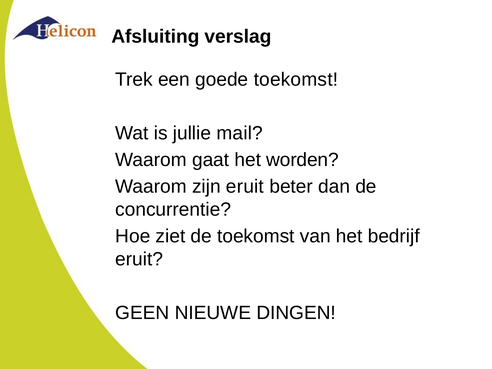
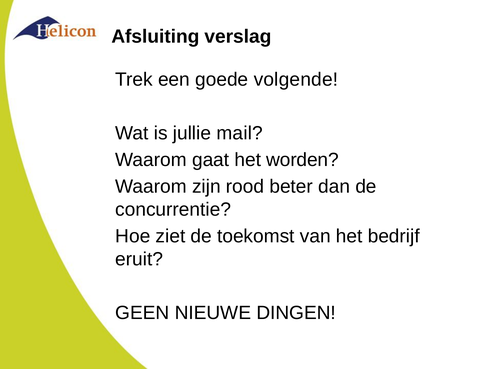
goede toekomst: toekomst -> volgende
zijn eruit: eruit -> rood
